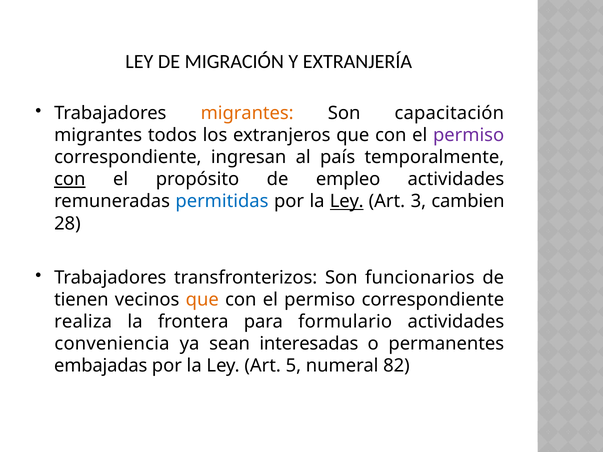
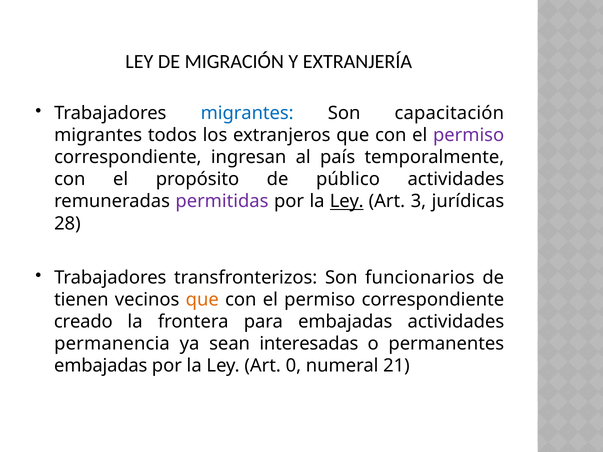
migrantes at (247, 113) colour: orange -> blue
con at (70, 179) underline: present -> none
empleo: empleo -> público
permitidas colour: blue -> purple
cambien: cambien -> jurídicas
realiza: realiza -> creado
para formulario: formulario -> embajadas
conveniencia: conveniencia -> permanencia
5: 5 -> 0
82: 82 -> 21
